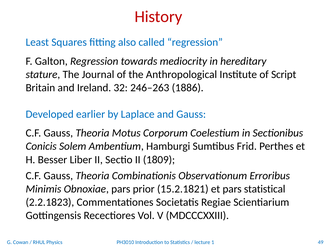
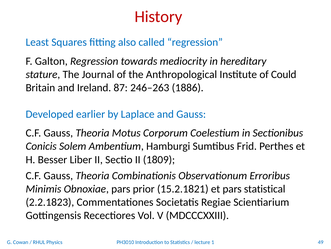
Script: Script -> Could
32: 32 -> 87
